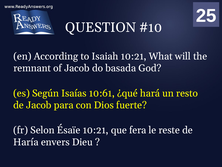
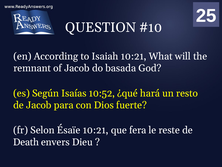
10:61: 10:61 -> 10:52
Haría: Haría -> Death
